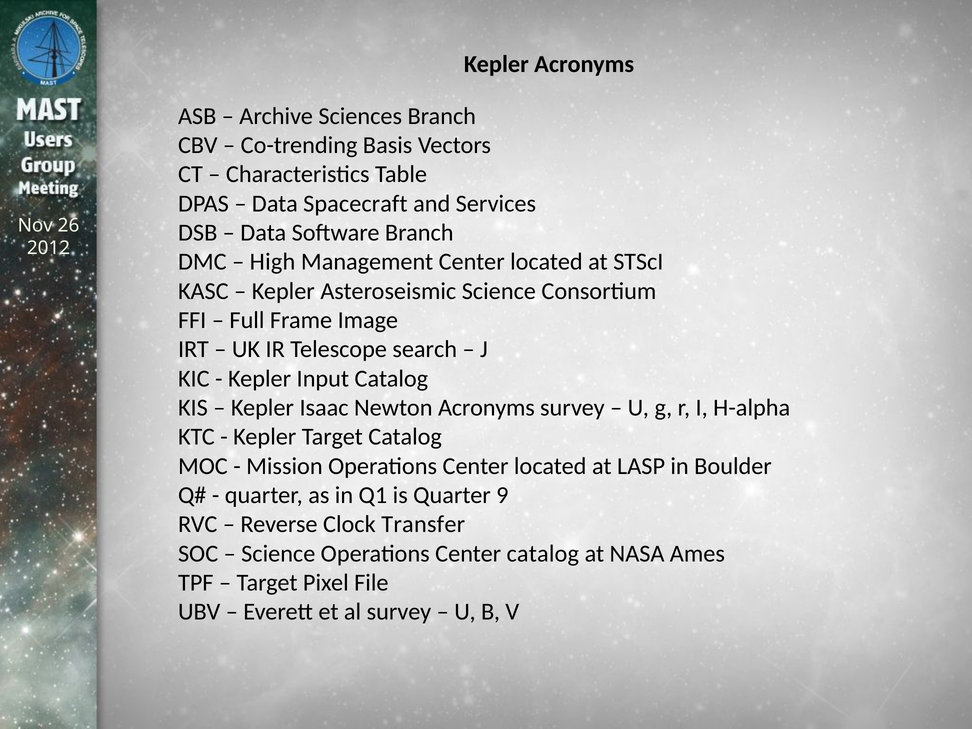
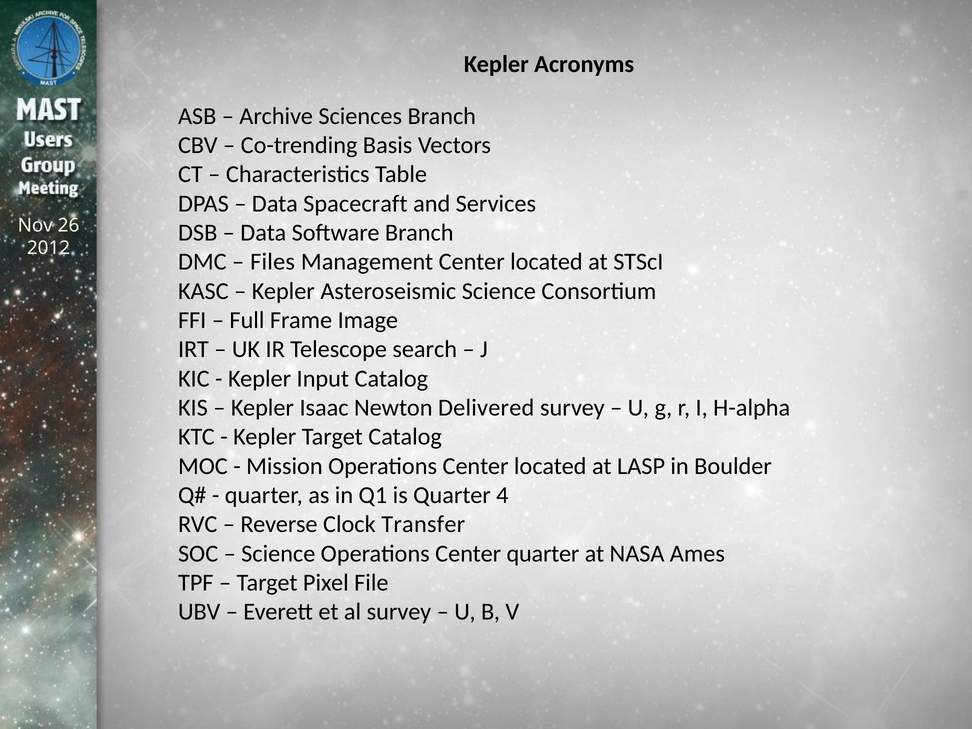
High: High -> Files
Newton Acronyms: Acronyms -> Delivered
9: 9 -> 4
Center catalog: catalog -> quarter
